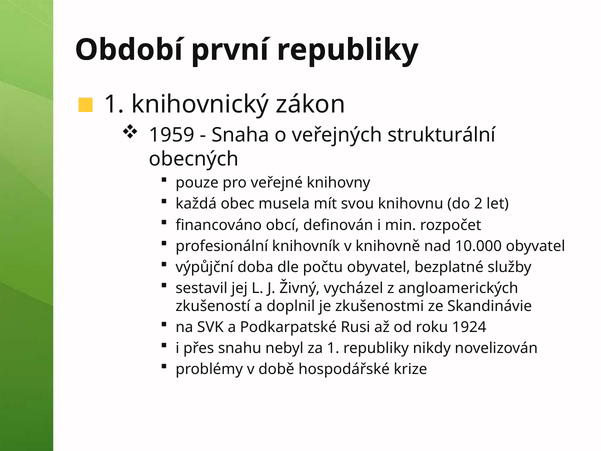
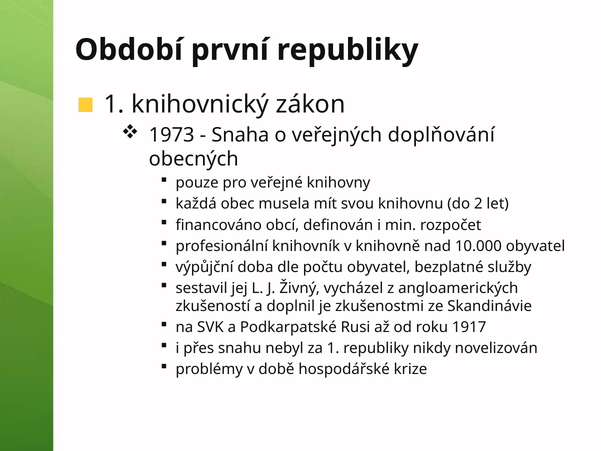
1959: 1959 -> 1973
strukturální: strukturální -> doplňování
1924: 1924 -> 1917
